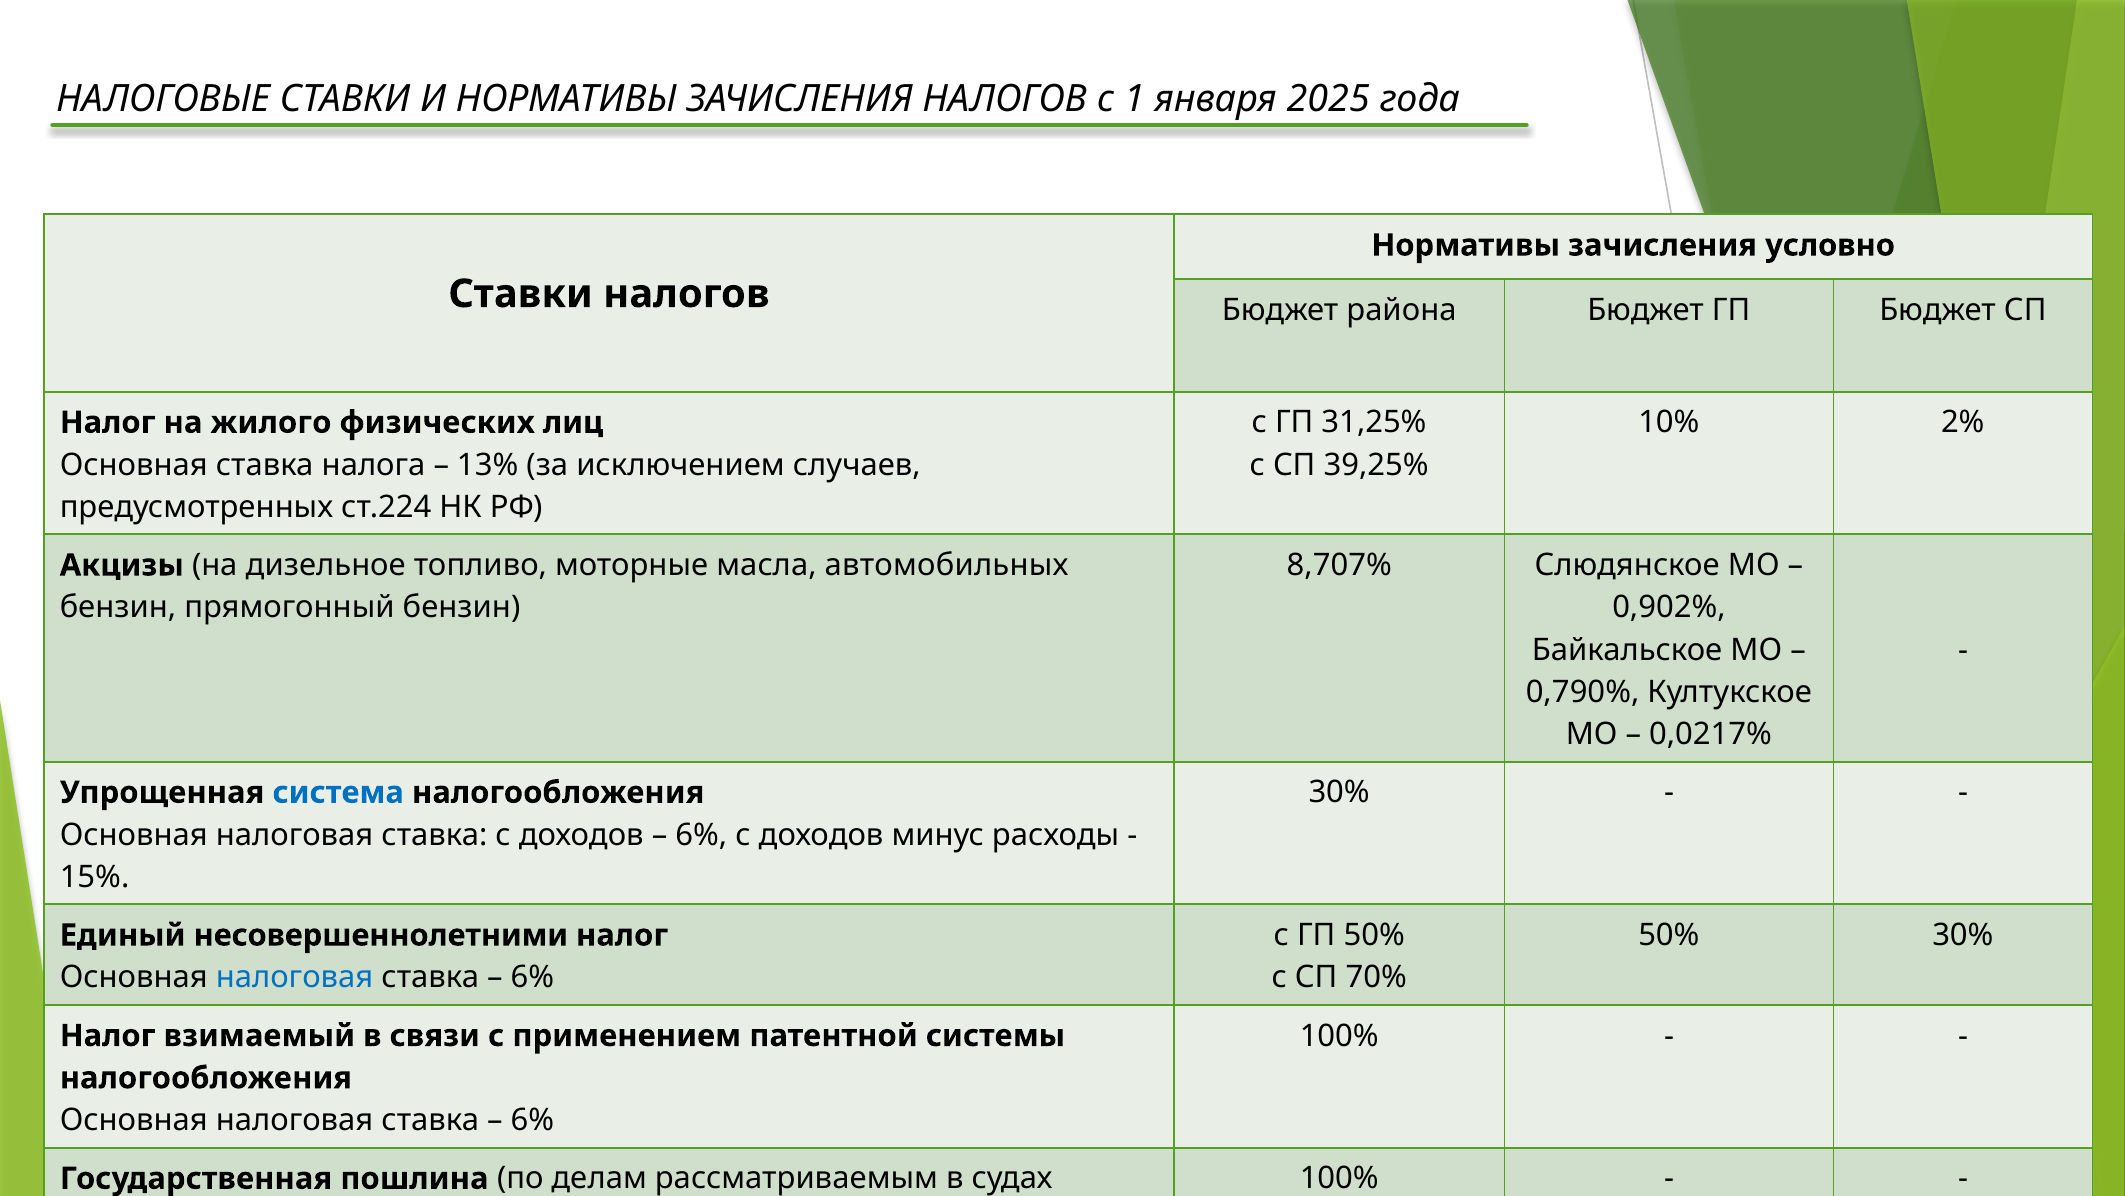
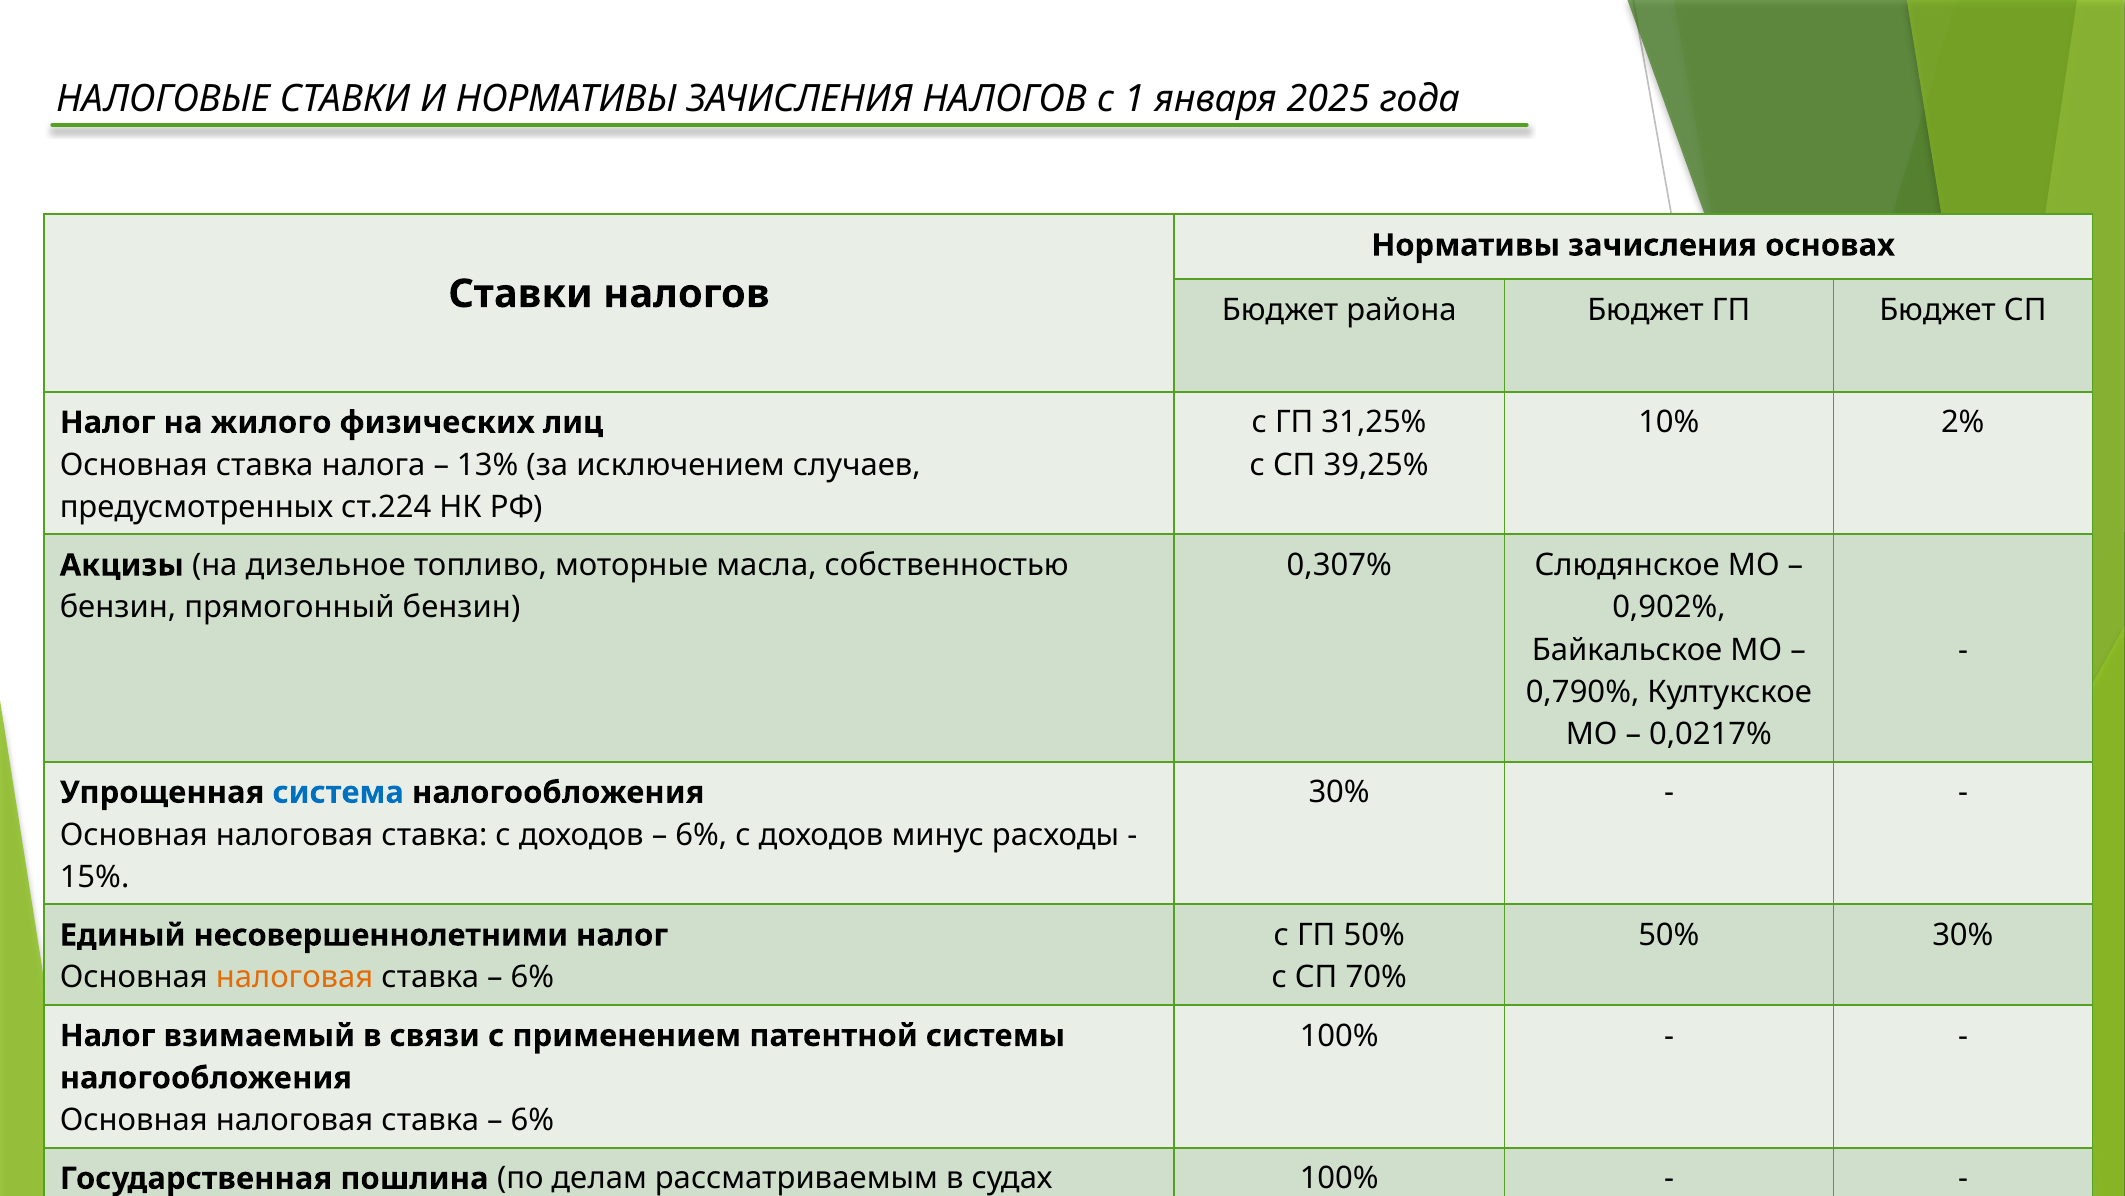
условно: условно -> основах
8,707%: 8,707% -> 0,307%
автомобильных: автомобильных -> собственностью
налоговая at (295, 977) colour: blue -> orange
